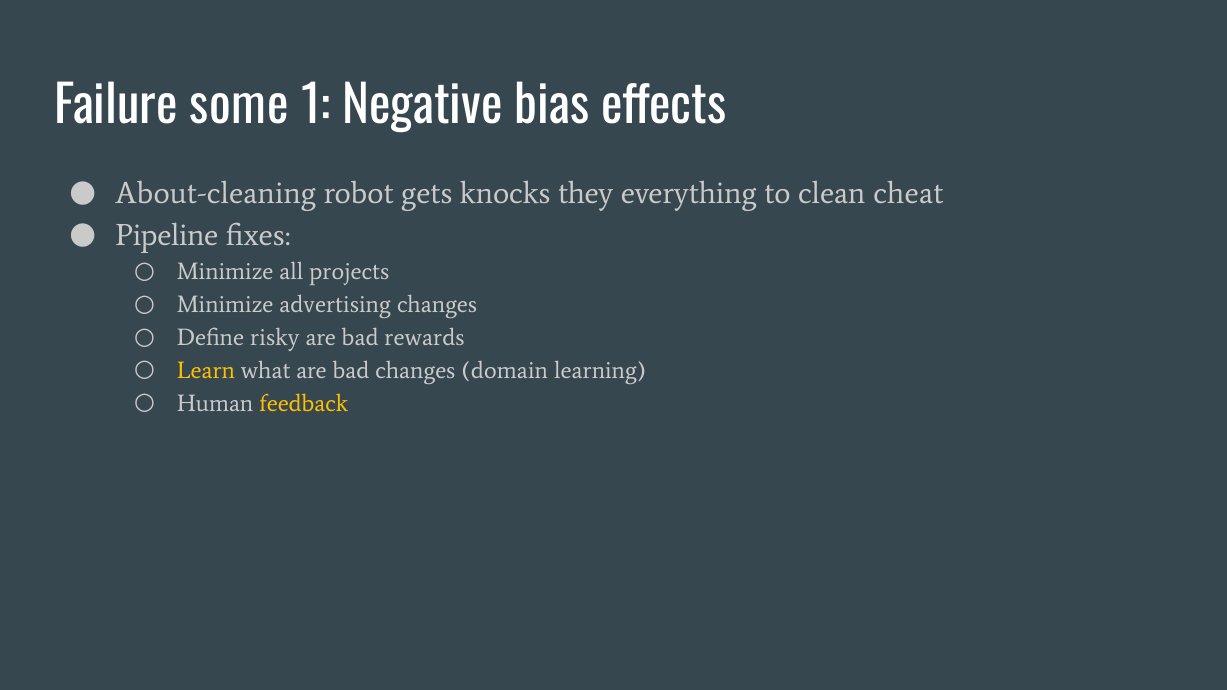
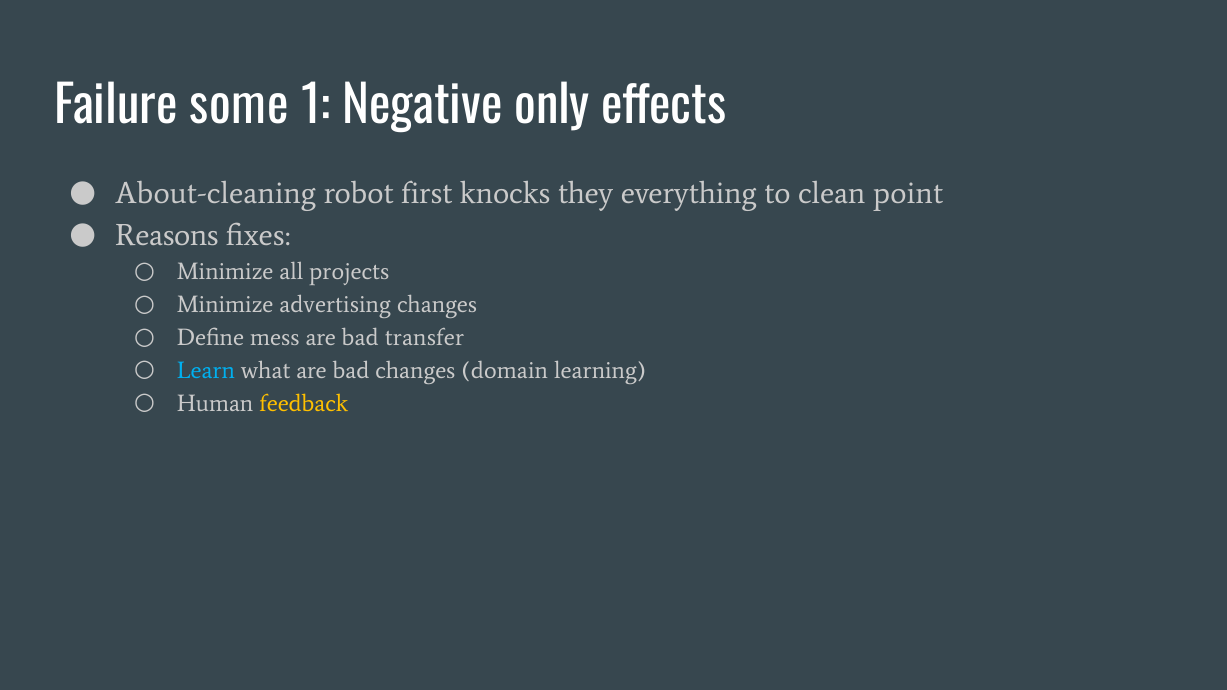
bias: bias -> only
gets: gets -> first
cheat: cheat -> point
Pipeline: Pipeline -> Reasons
risky: risky -> mess
rewards: rewards -> transfer
Learn colour: yellow -> light blue
